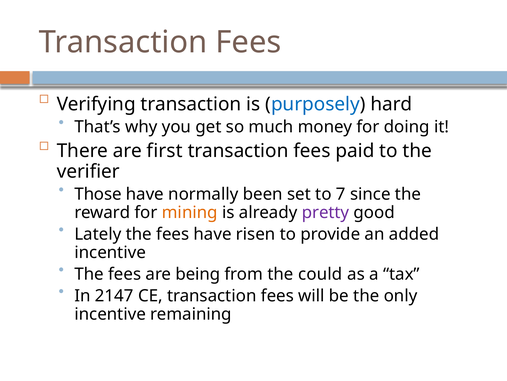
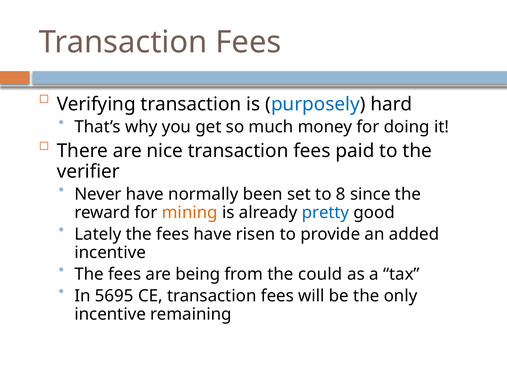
first: first -> nice
Those: Those -> Never
7: 7 -> 8
pretty colour: purple -> blue
2147: 2147 -> 5695
